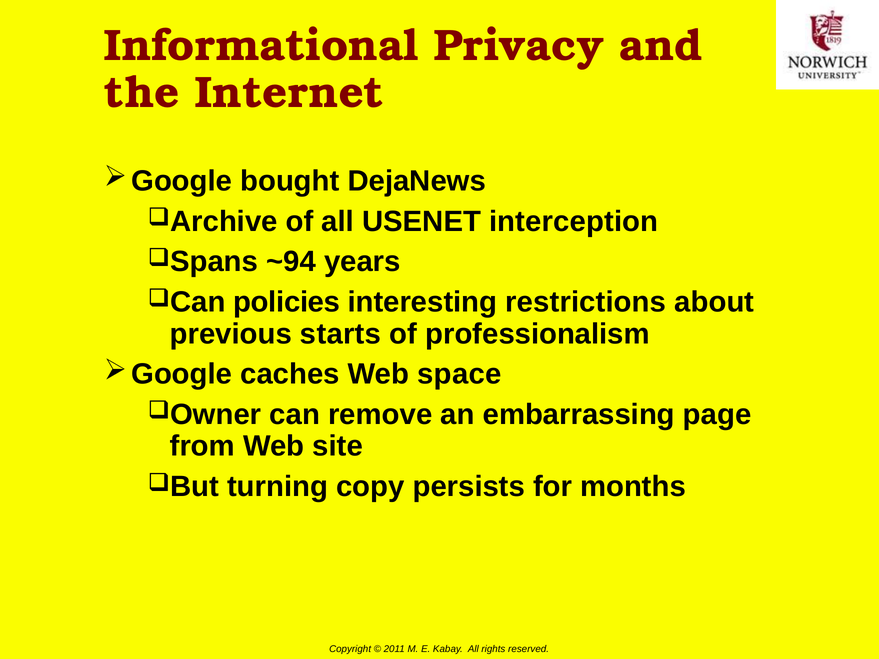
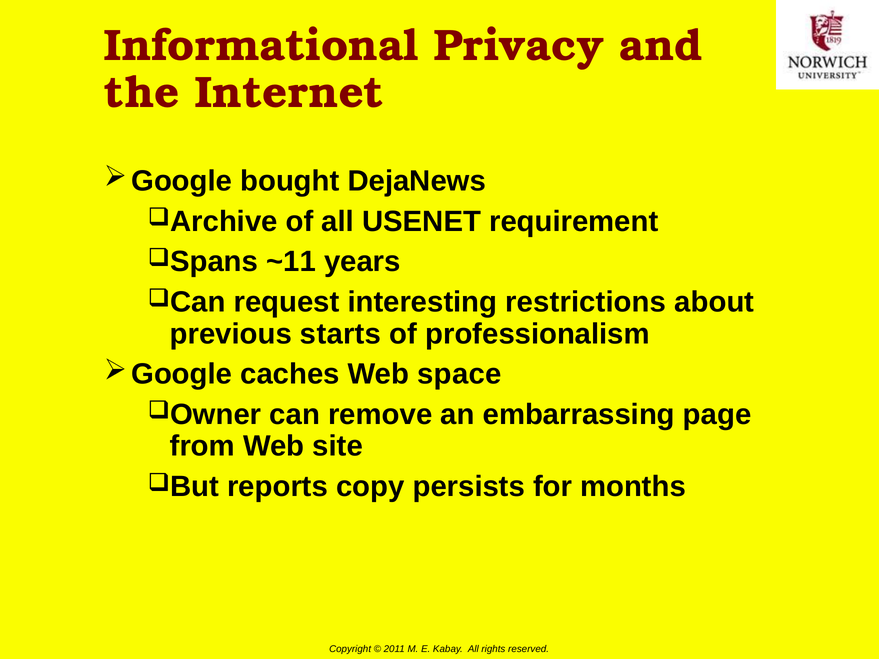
interception: interception -> requirement
~94: ~94 -> ~11
policies: policies -> request
turning: turning -> reports
